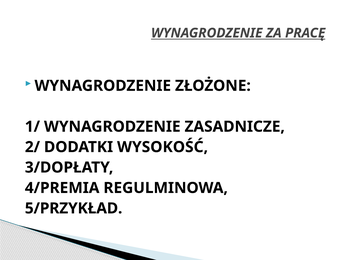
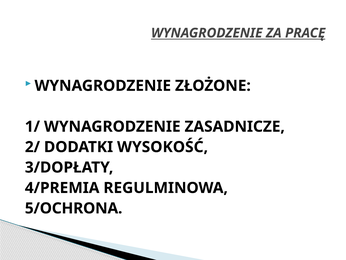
5/PRZYKŁAD: 5/PRZYKŁAD -> 5/OCHRONA
